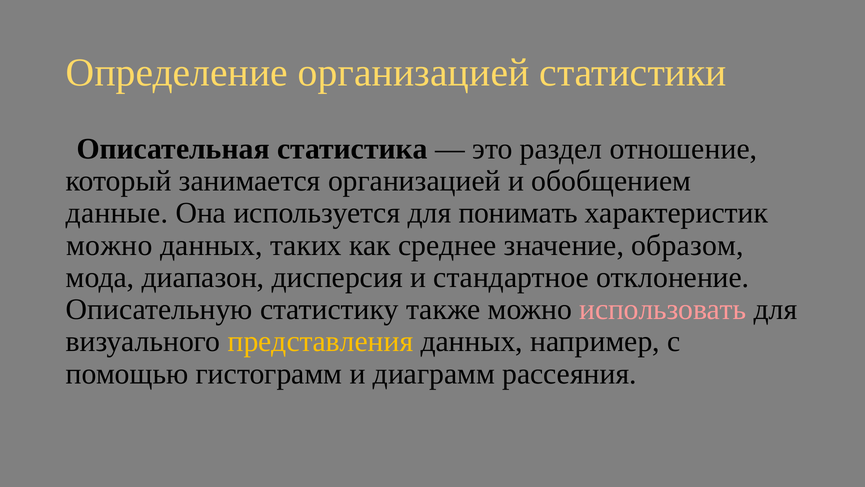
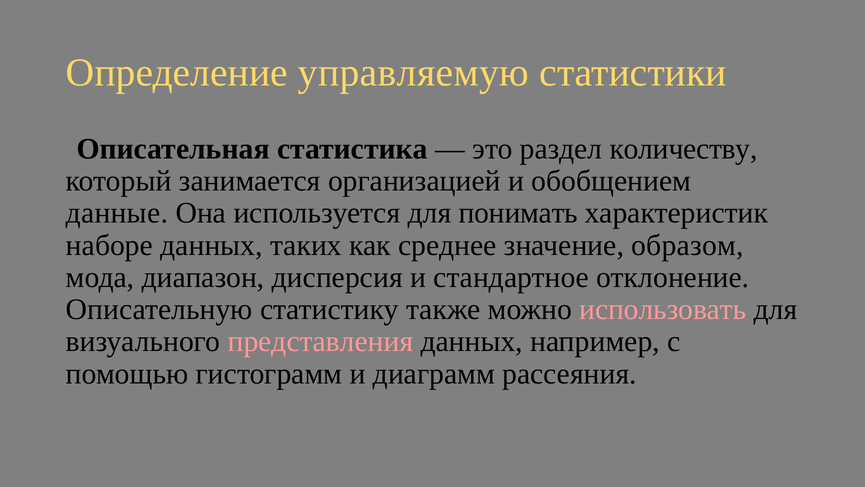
Определение организацией: организацией -> управляемую
отношение: отношение -> количеству
можно at (109, 245): можно -> наборе
представления colour: yellow -> pink
